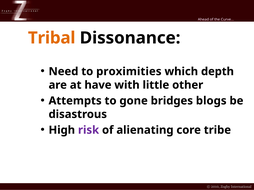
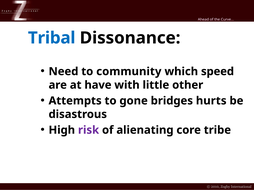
Tribal colour: orange -> blue
proximities: proximities -> community
depth: depth -> speed
blogs: blogs -> hurts
